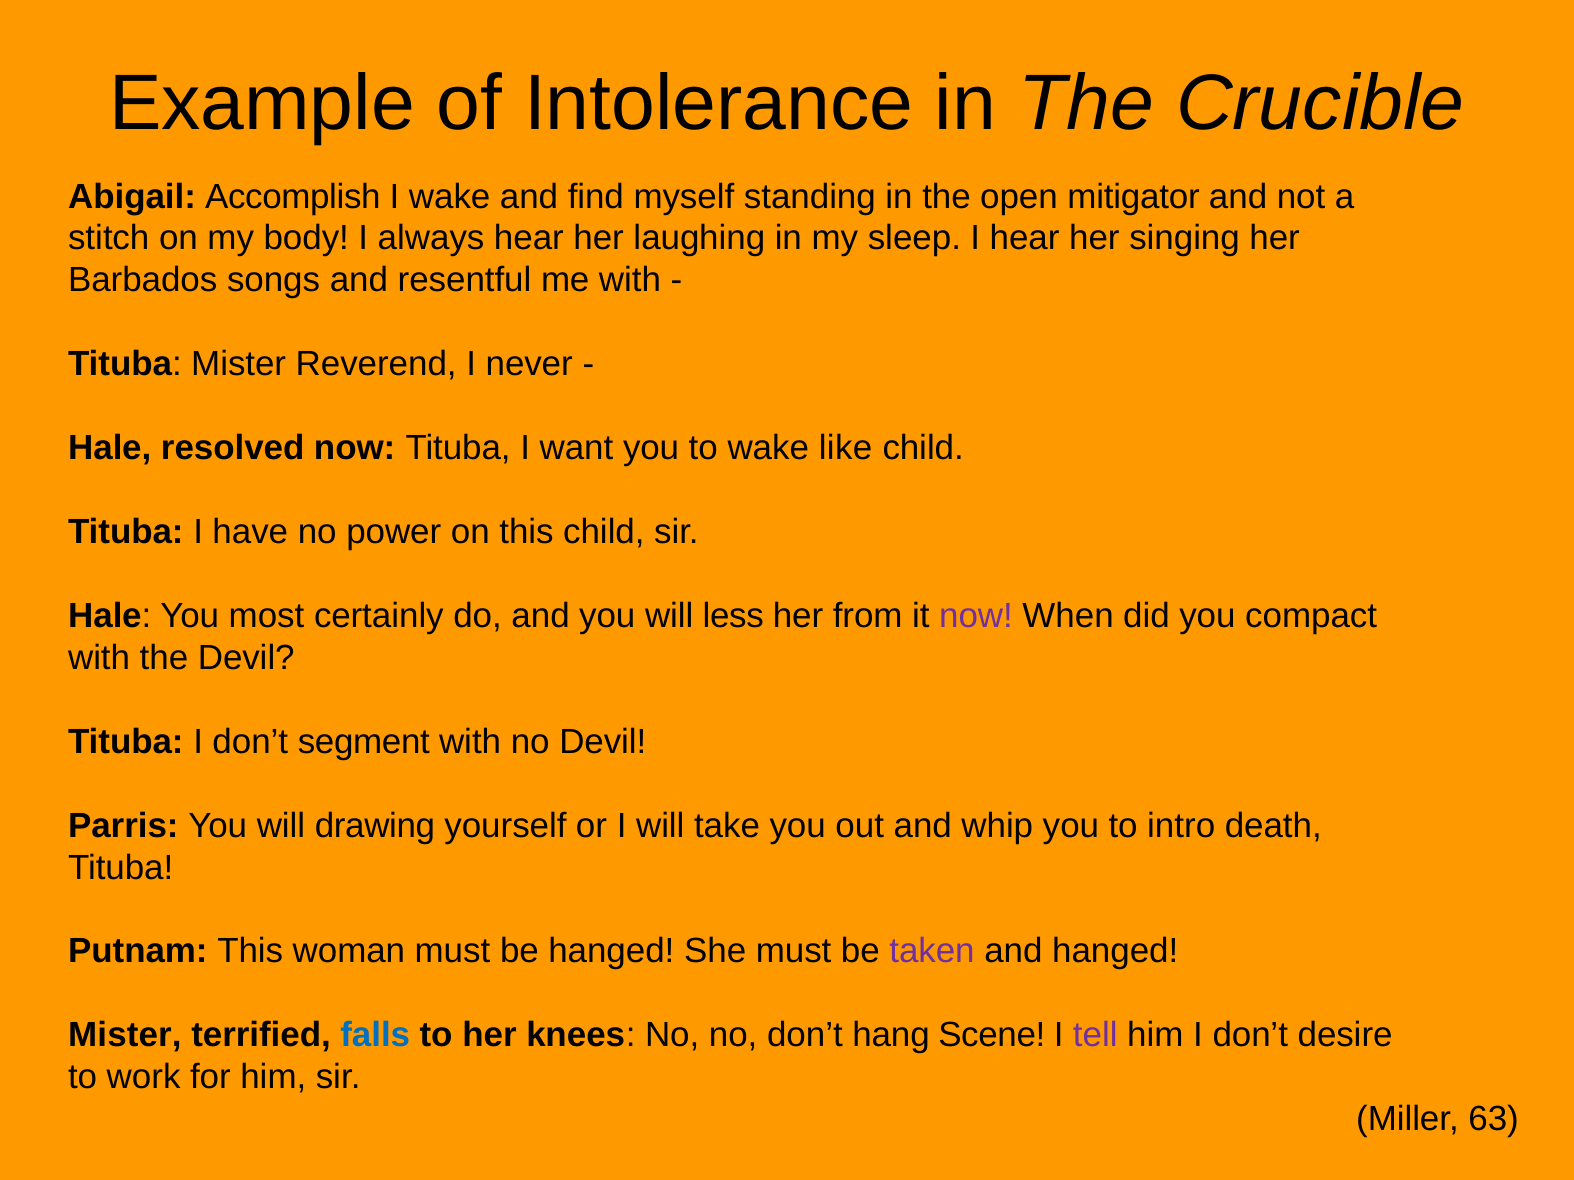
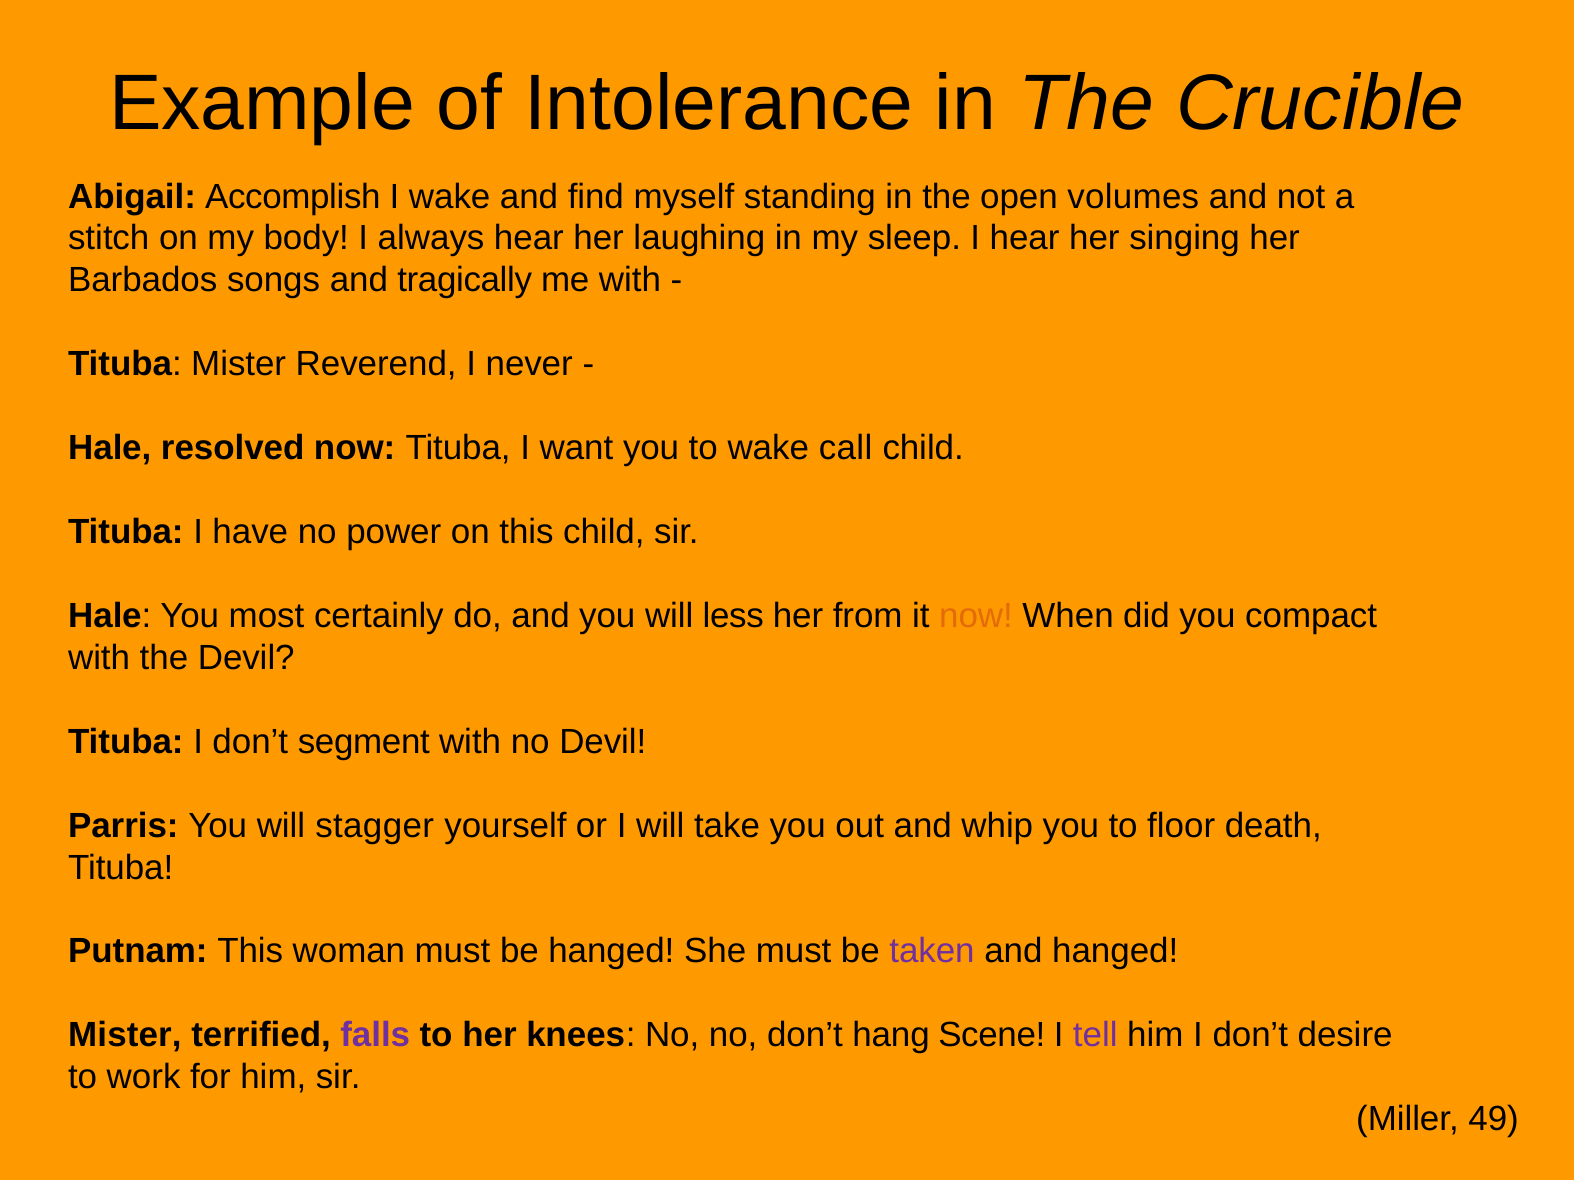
mitigator: mitigator -> volumes
resentful: resentful -> tragically
like: like -> call
now at (976, 616) colour: purple -> orange
drawing: drawing -> stagger
intro: intro -> floor
falls colour: blue -> purple
63: 63 -> 49
